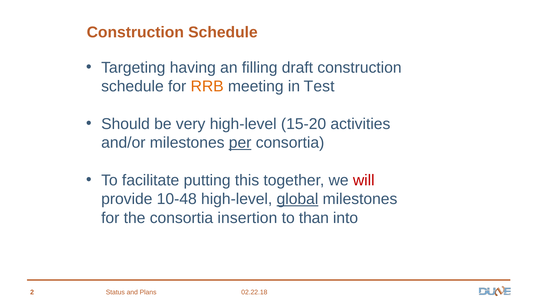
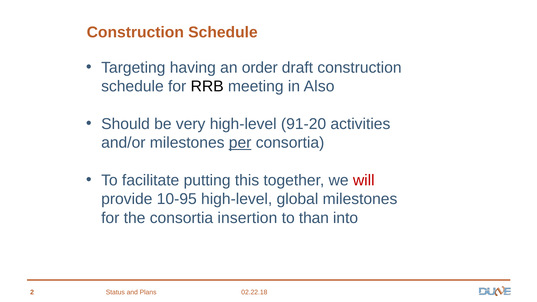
filling: filling -> order
RRB colour: orange -> black
Test: Test -> Also
15-20: 15-20 -> 91-20
10-48: 10-48 -> 10-95
global underline: present -> none
